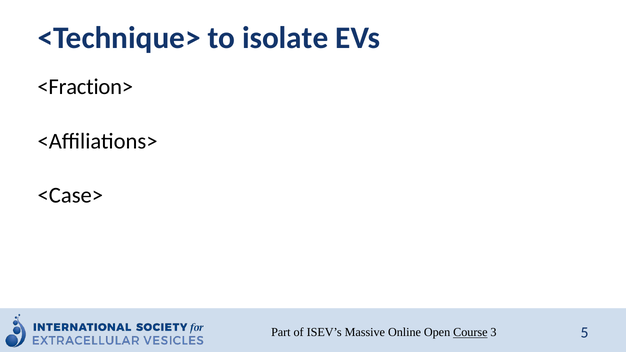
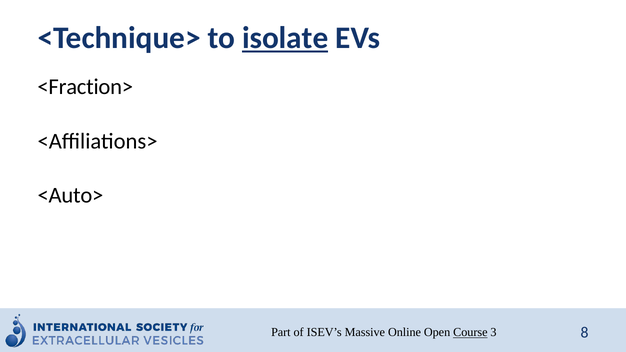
isolate underline: none -> present
<Case>: <Case> -> <Auto>
5: 5 -> 8
